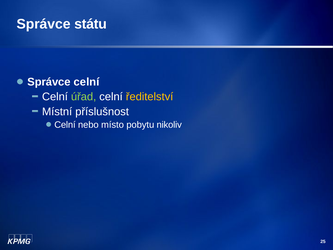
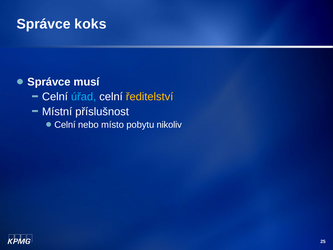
státu: státu -> koks
Správce celní: celní -> musí
úřad colour: light green -> light blue
